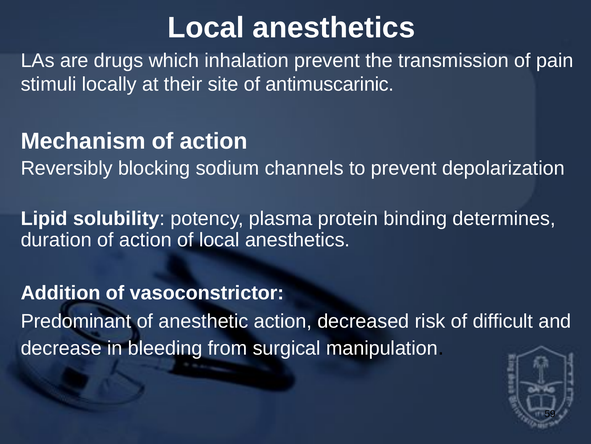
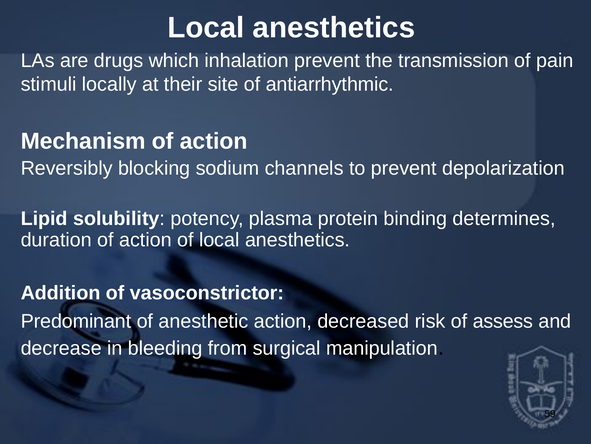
antimuscarinic: antimuscarinic -> antiarrhythmic
difficult: difficult -> assess
